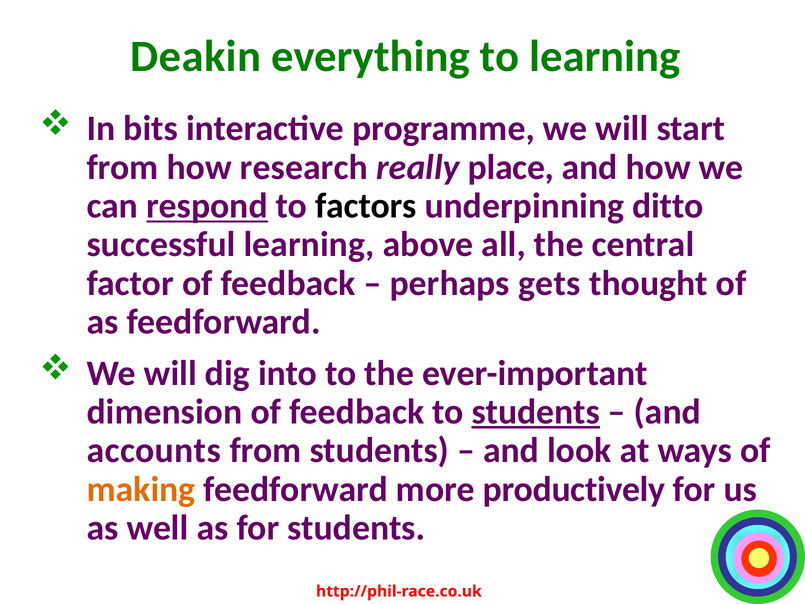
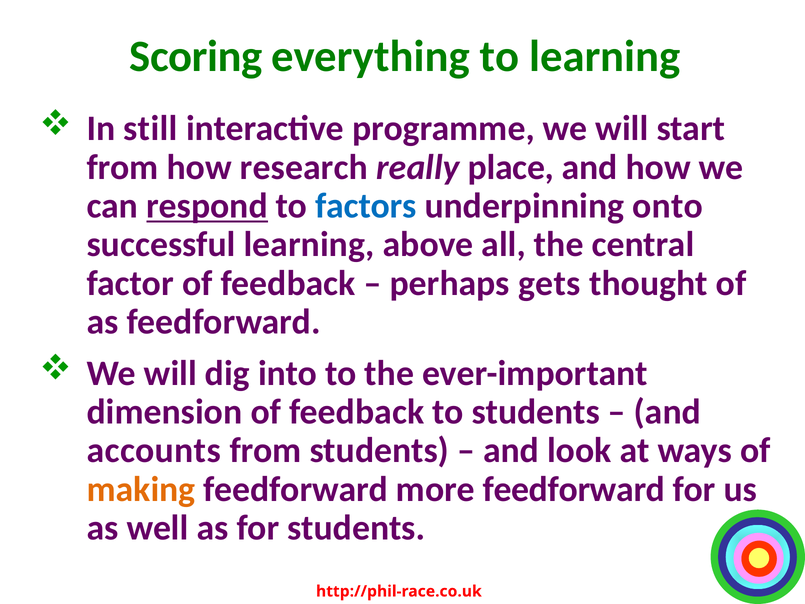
Deakin: Deakin -> Scoring
bits: bits -> still
factors colour: black -> blue
ditto: ditto -> onto
students at (536, 412) underline: present -> none
more productively: productively -> feedforward
